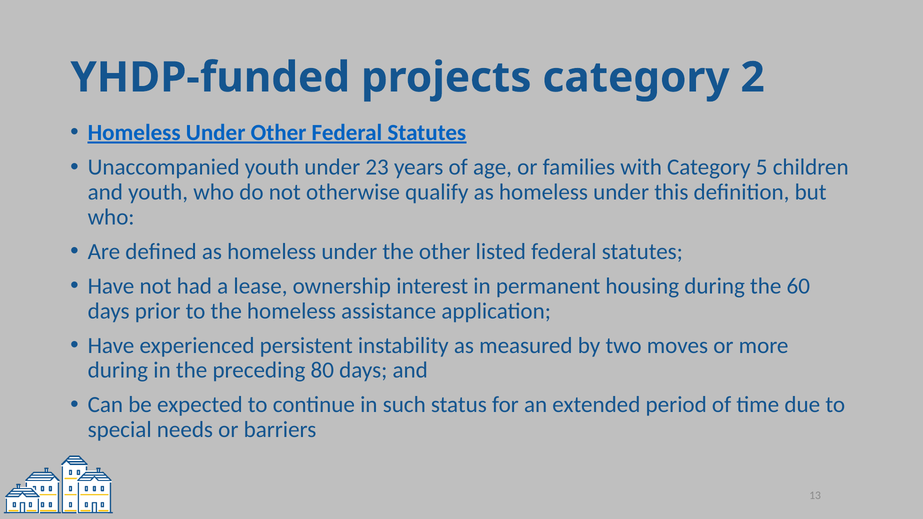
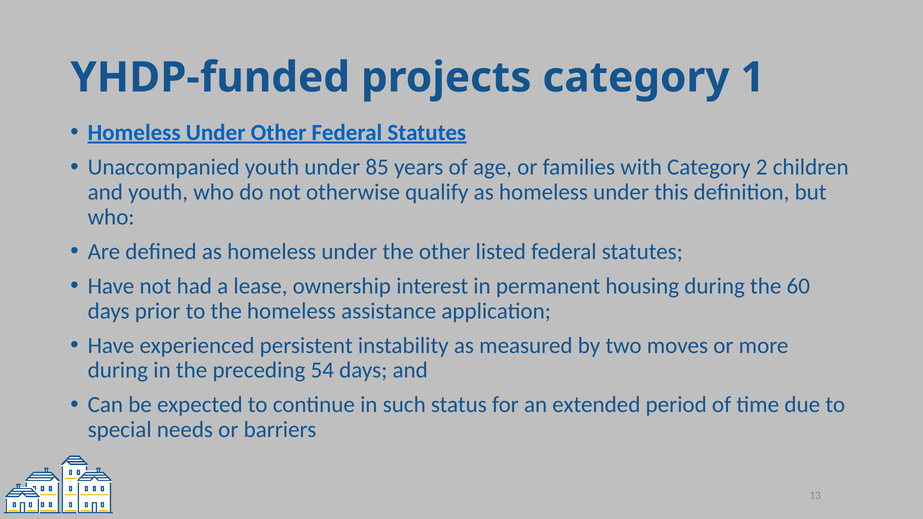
2: 2 -> 1
23: 23 -> 85
5: 5 -> 2
80: 80 -> 54
